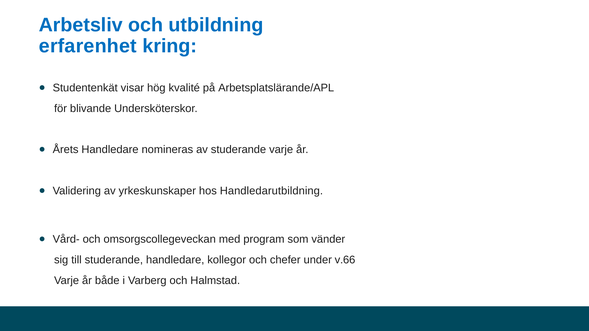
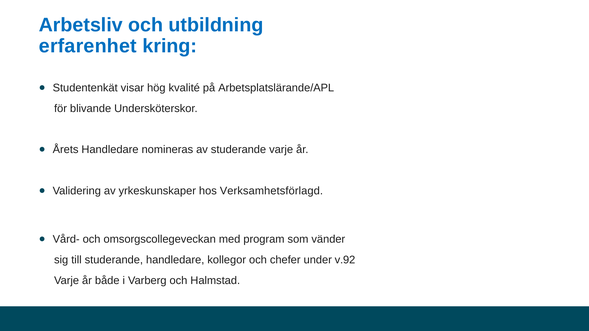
Handledarutbildning: Handledarutbildning -> Verksamhetsförlagd
v.66: v.66 -> v.92
